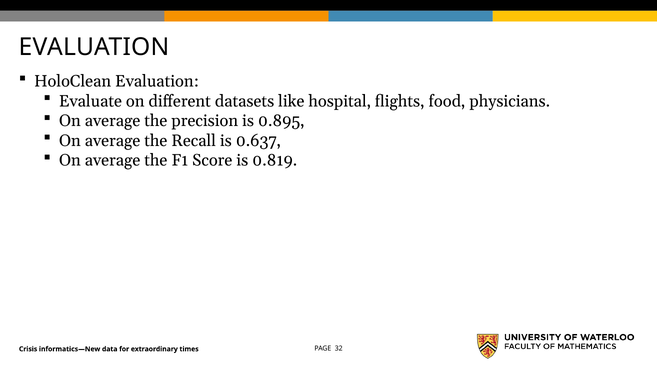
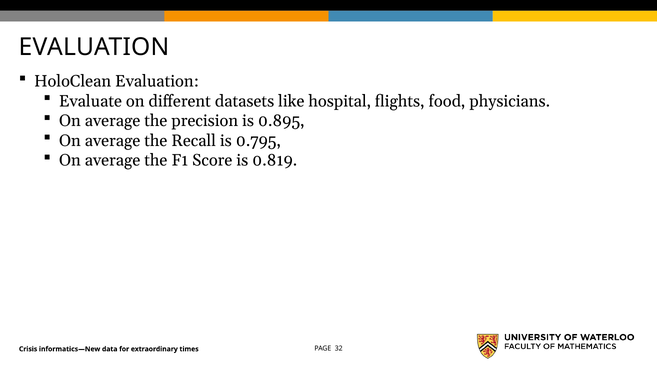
0.637: 0.637 -> 0.795
